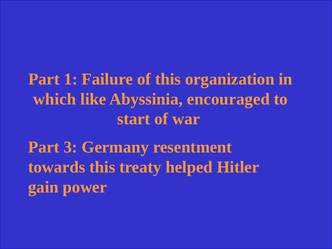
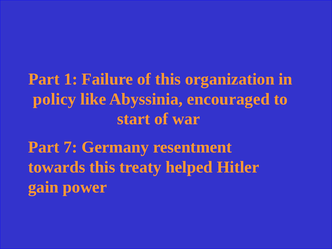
which: which -> policy
3: 3 -> 7
